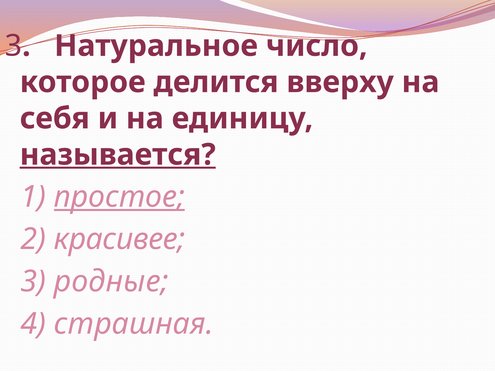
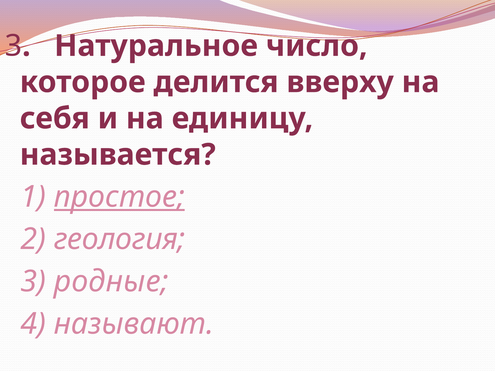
называется underline: present -> none
красивее: красивее -> геология
страшная: страшная -> называют
